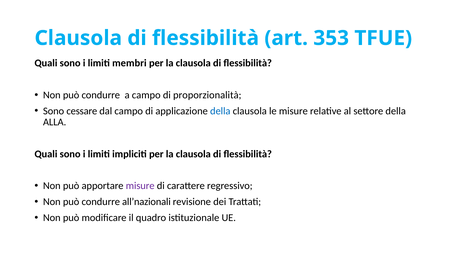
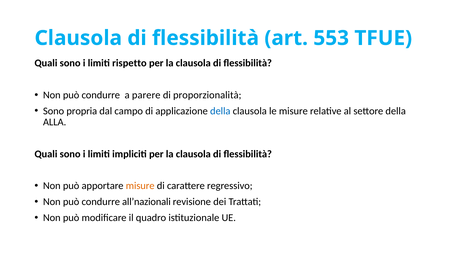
353: 353 -> 553
membri: membri -> rispetto
a campo: campo -> parere
cessare: cessare -> propria
misure at (140, 186) colour: purple -> orange
